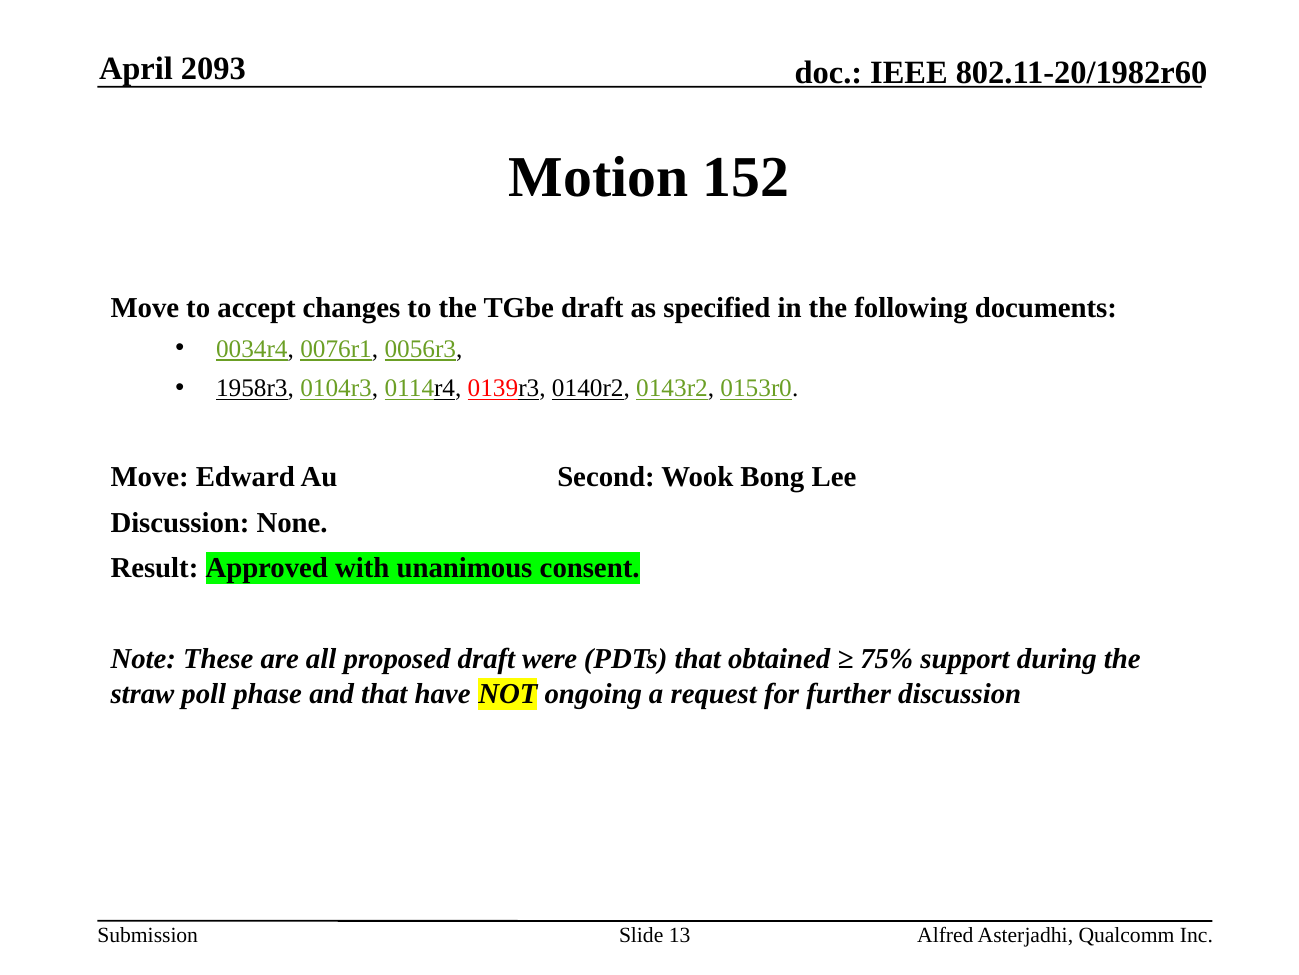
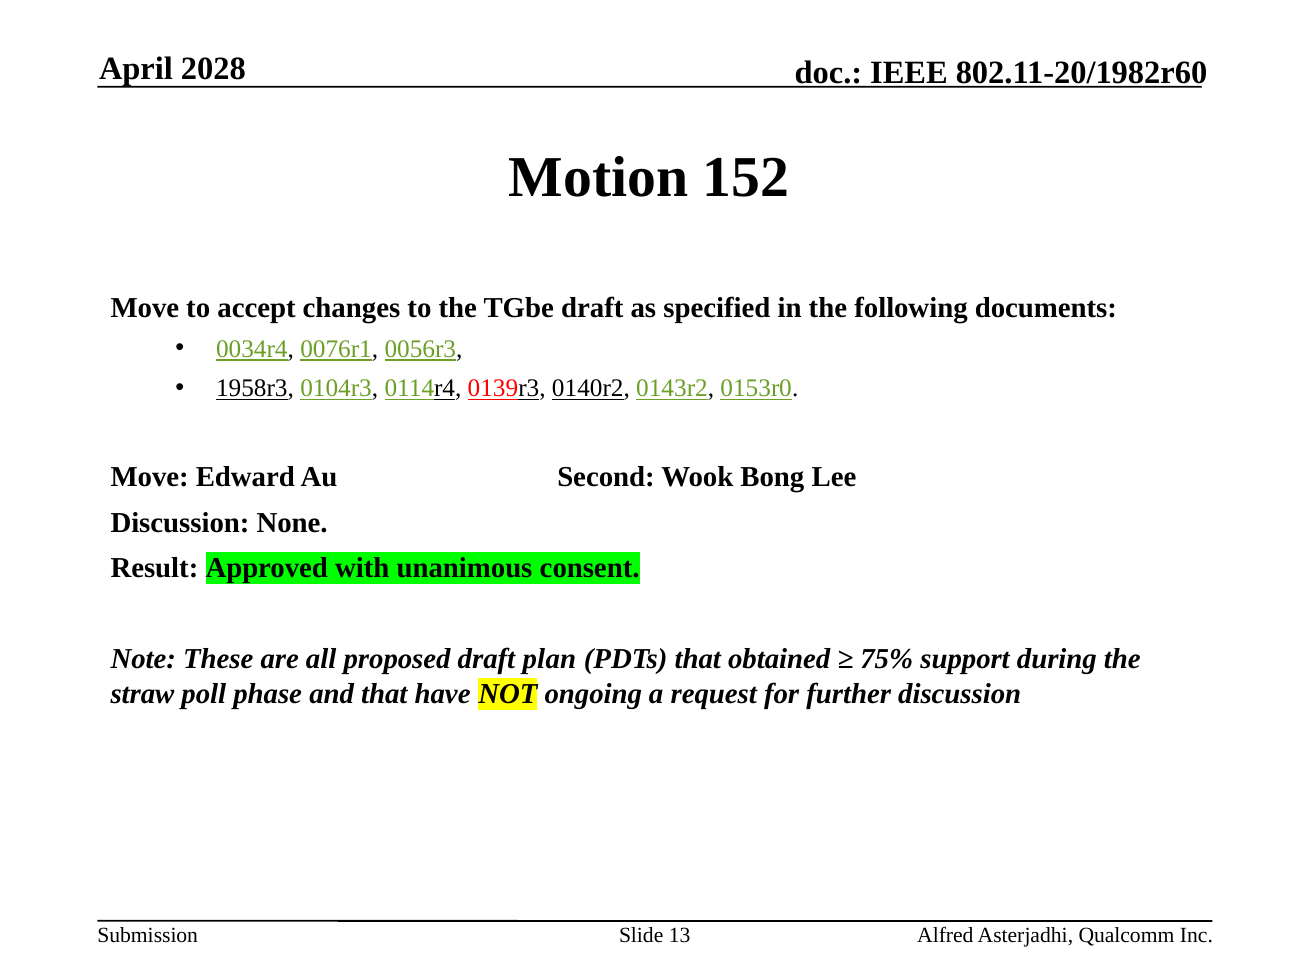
2093: 2093 -> 2028
were: were -> plan
